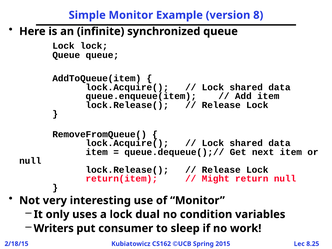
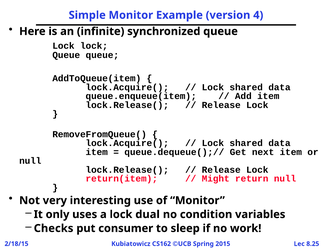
8: 8 -> 4
Writers: Writers -> Checks
